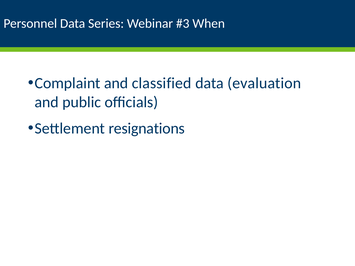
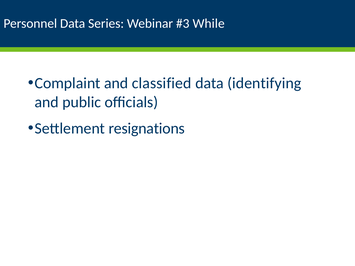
When: When -> While
evaluation: evaluation -> identifying
